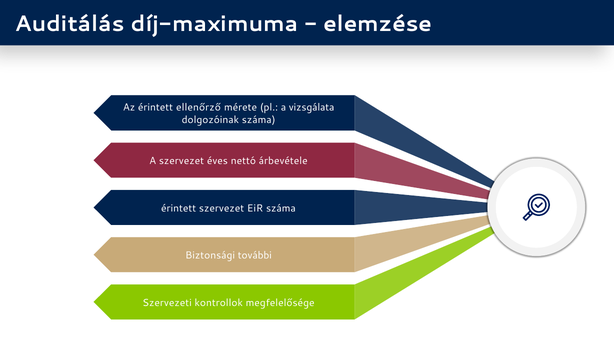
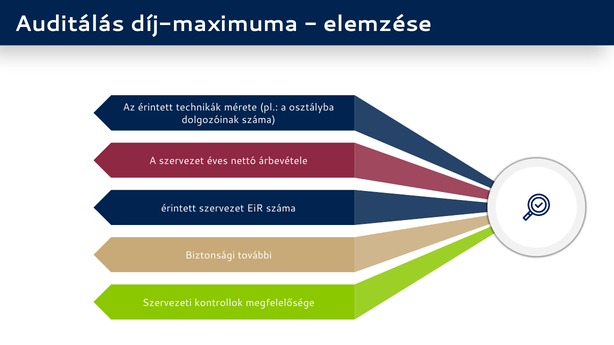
ellenőrző: ellenőrző -> technikák
vizsgálata: vizsgálata -> osztályba
